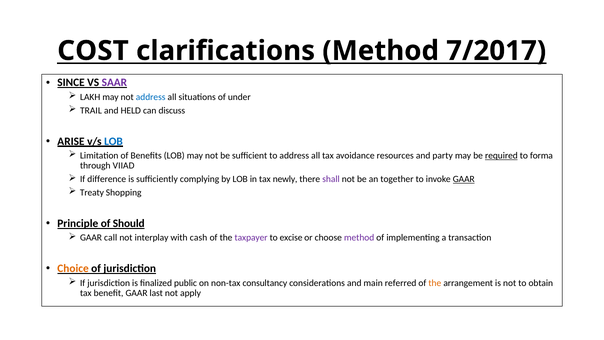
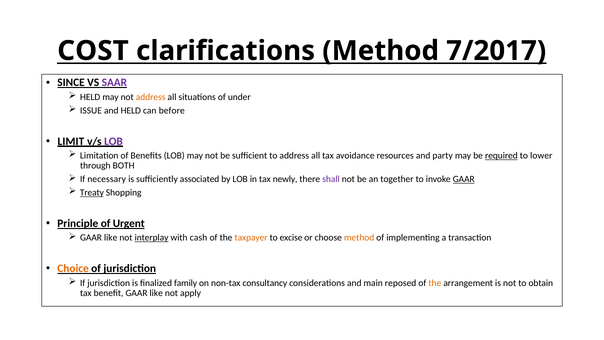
LAKH at (90, 97): LAKH -> HELD
address at (151, 97) colour: blue -> orange
TRAIL: TRAIL -> ISSUE
discuss: discuss -> before
ARISE: ARISE -> LIMIT
LOB at (113, 141) colour: blue -> purple
forma: forma -> lower
VIIAD: VIIAD -> BOTH
difference: difference -> necessary
complying: complying -> associated
Treaty underline: none -> present
Should: Should -> Urgent
call at (111, 238): call -> like
interplay underline: none -> present
taxpayer colour: purple -> orange
method at (359, 238) colour: purple -> orange
public: public -> family
referred: referred -> reposed
benefit GAAR last: last -> like
